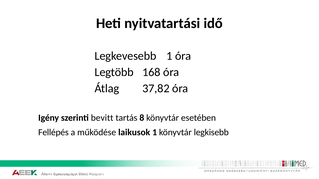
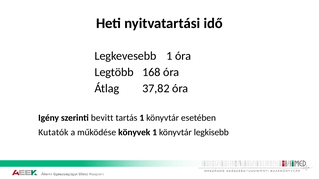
tartás 8: 8 -> 1
Fellépés: Fellépés -> Kutatók
laikusok: laikusok -> könyvek
